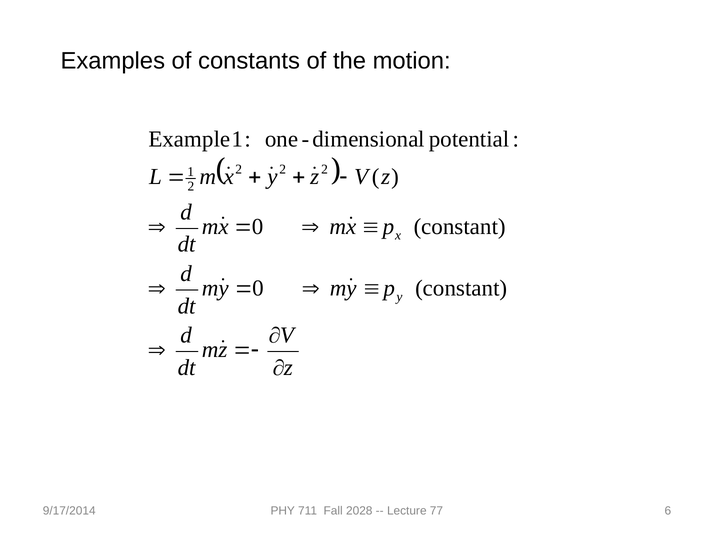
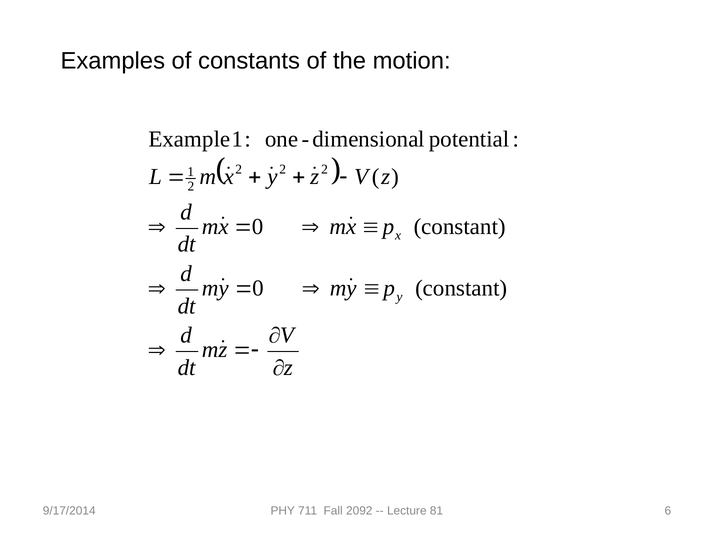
2028: 2028 -> 2092
77: 77 -> 81
